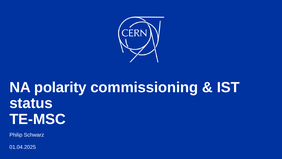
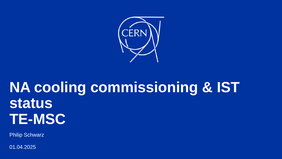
polarity: polarity -> cooling
